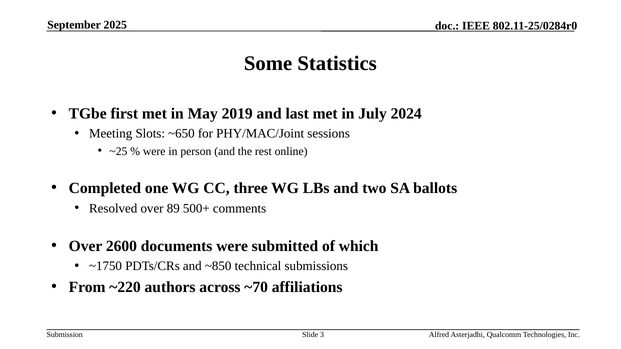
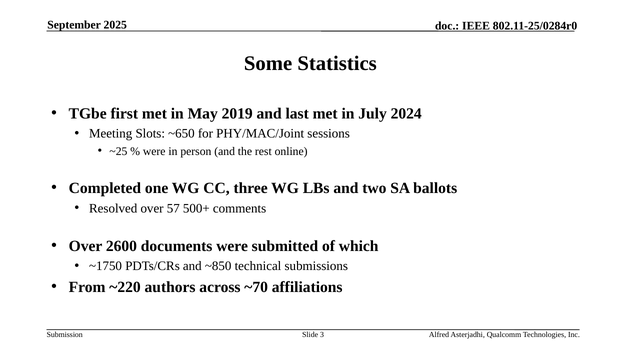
89: 89 -> 57
